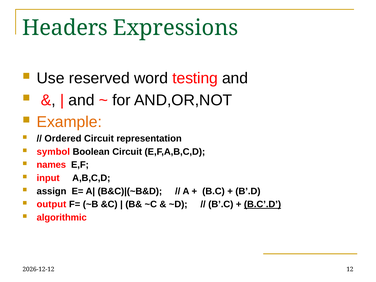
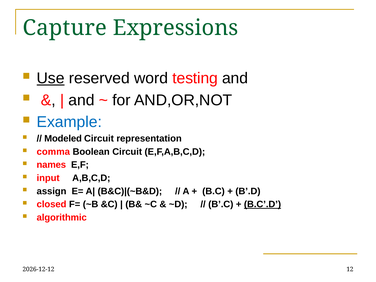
Headers: Headers -> Capture
Use underline: none -> present
Example colour: orange -> blue
Ordered: Ordered -> Modeled
symbol: symbol -> comma
output: output -> closed
